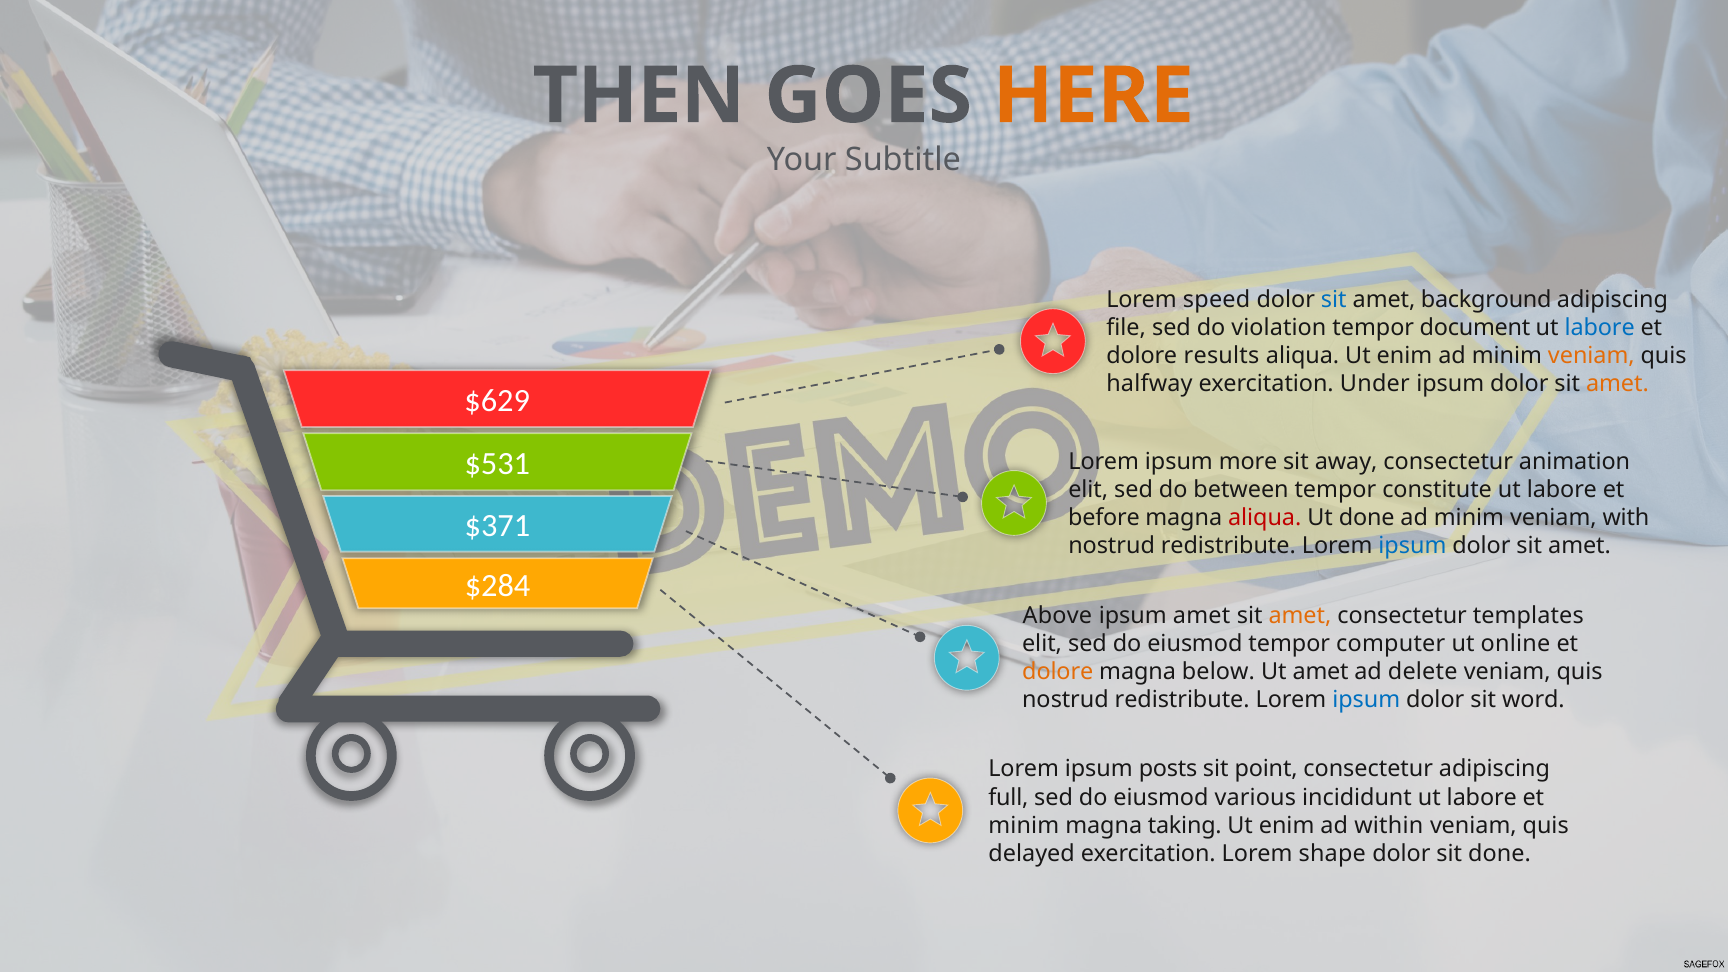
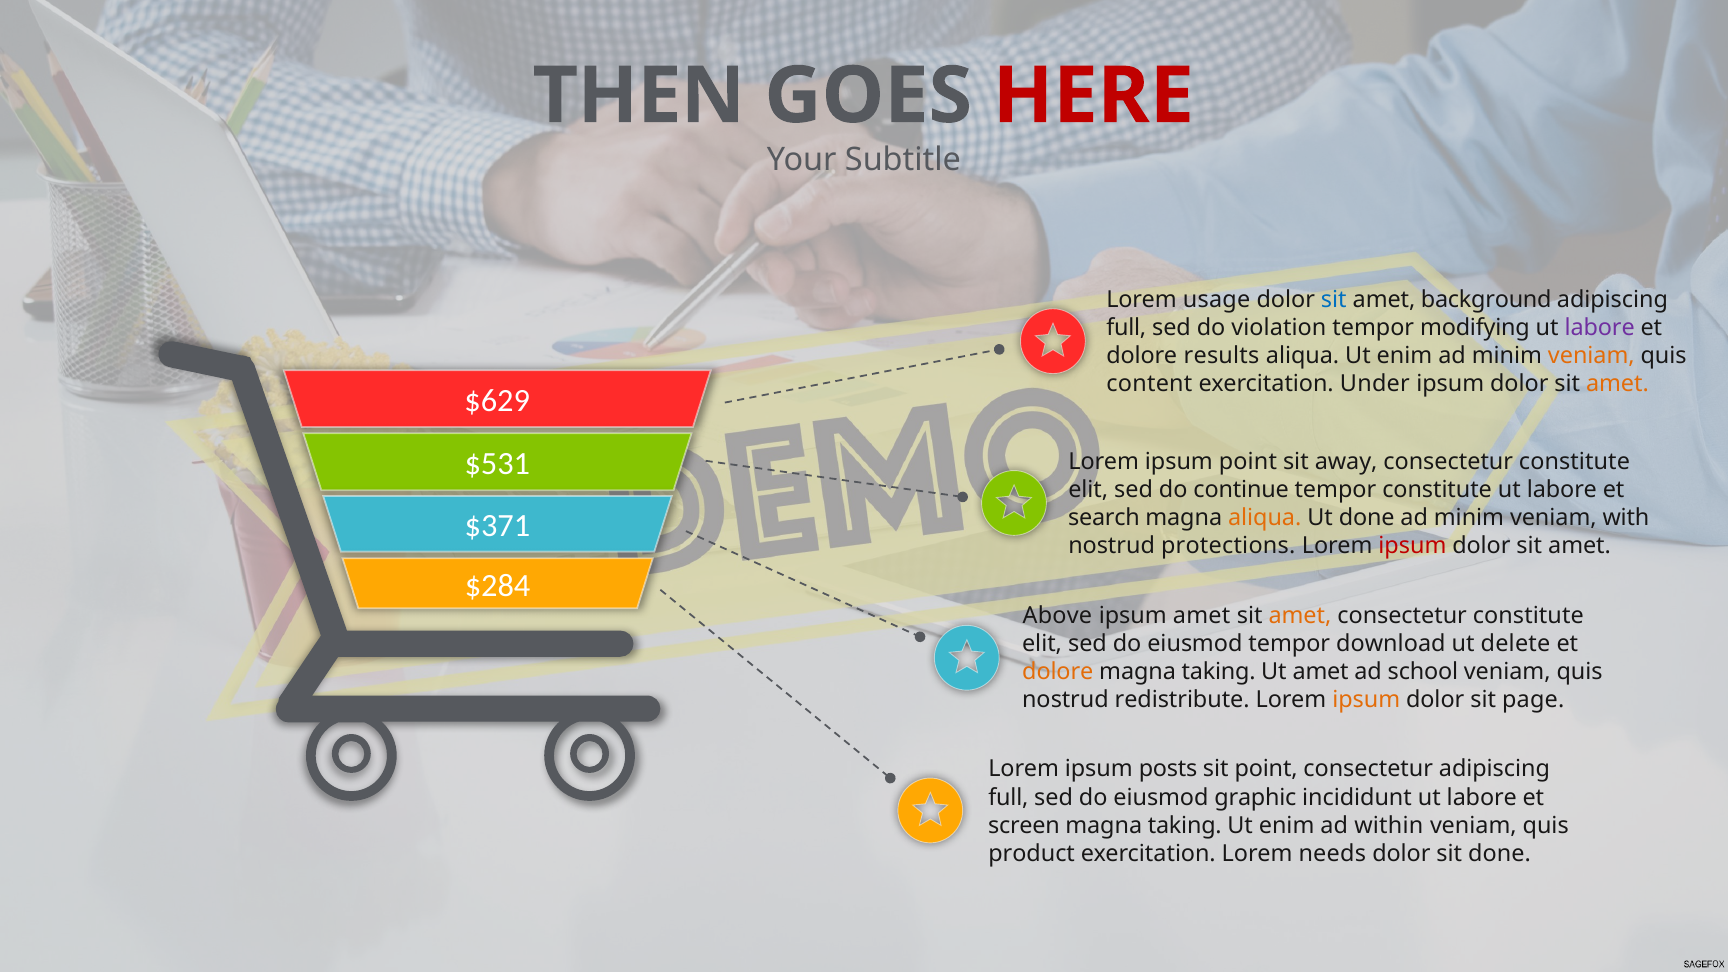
HERE colour: orange -> red
speed: speed -> usage
file at (1126, 328): file -> full
document: document -> modifying
labore at (1600, 328) colour: blue -> purple
halfway: halfway -> content
ipsum more: more -> point
animation at (1575, 462): animation -> constitute
between: between -> continue
before: before -> search
aliqua at (1265, 518) colour: red -> orange
redistribute at (1228, 546): redistribute -> protections
ipsum at (1412, 546) colour: blue -> red
templates at (1528, 616): templates -> constitute
computer: computer -> download
online: online -> delete
below at (1218, 672): below -> taking
delete: delete -> school
ipsum at (1366, 700) colour: blue -> orange
word: word -> page
various: various -> graphic
minim at (1024, 825): minim -> screen
delayed: delayed -> product
shape: shape -> needs
